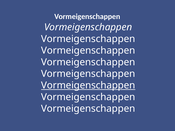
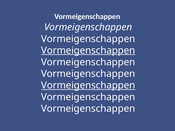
Vormeigenschappen at (88, 51) underline: none -> present
